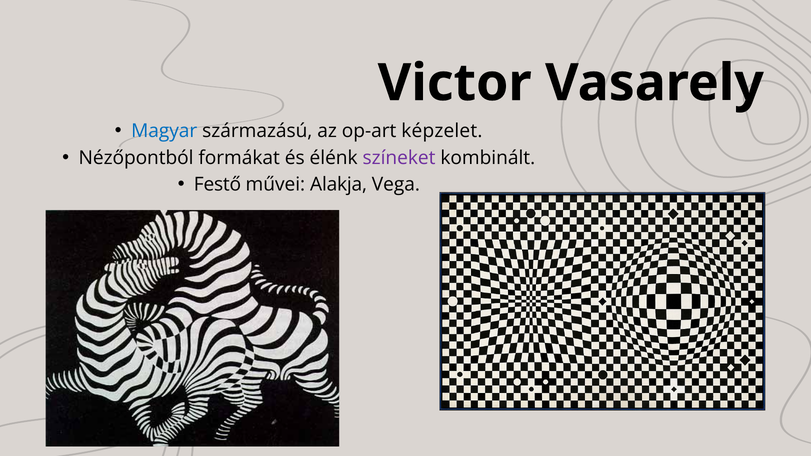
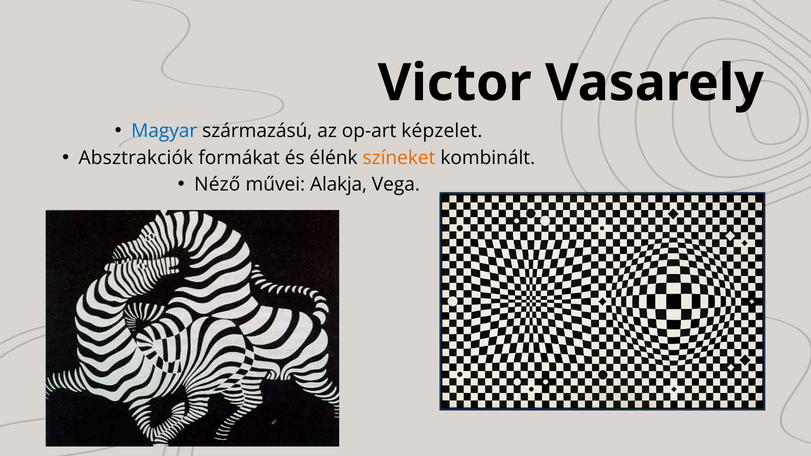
Nézőpontból: Nézőpontból -> Absztrakciók
színeket colour: purple -> orange
Festő: Festő -> Néző
